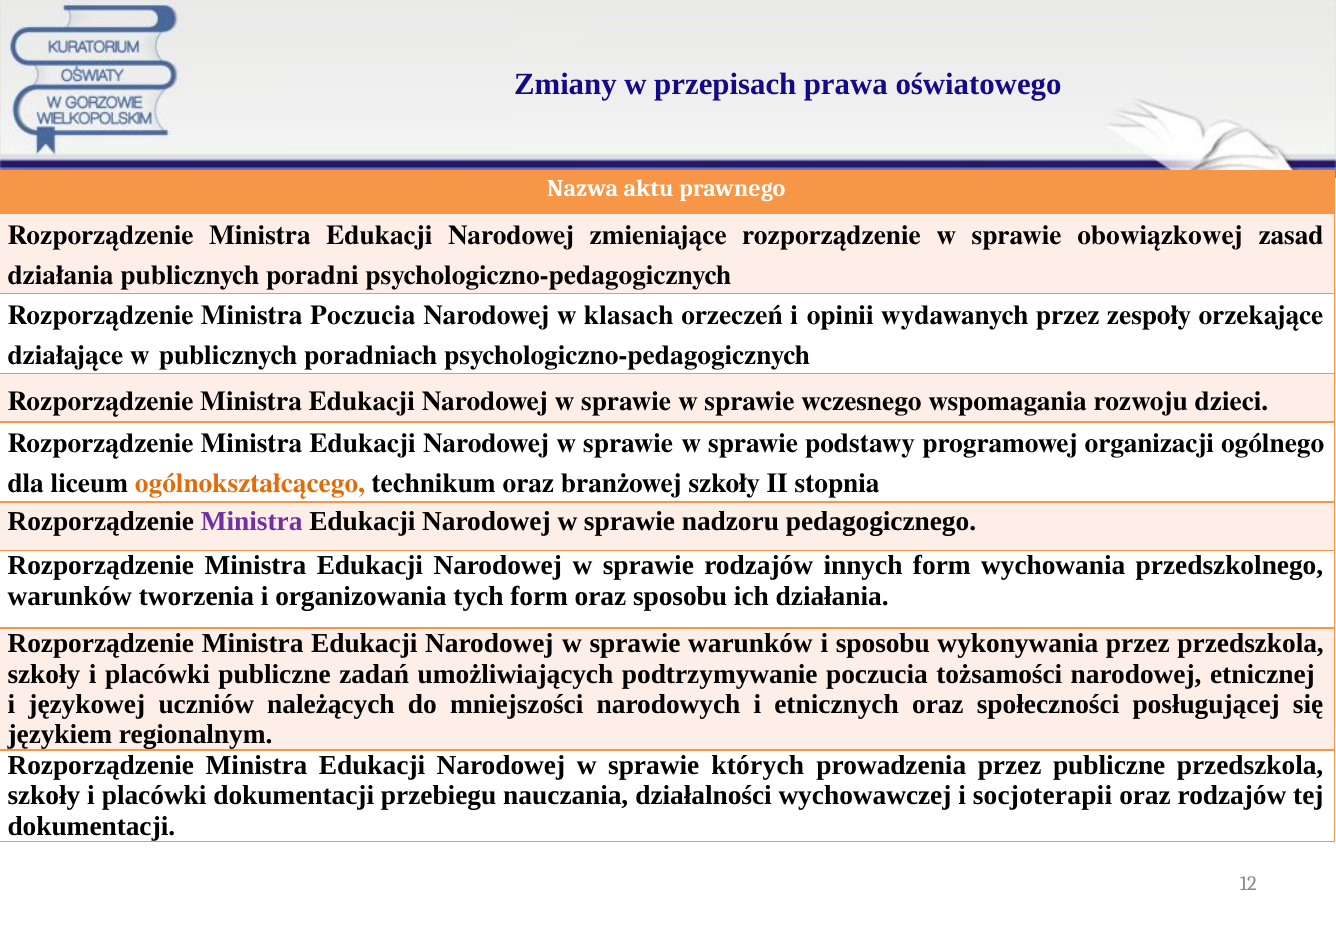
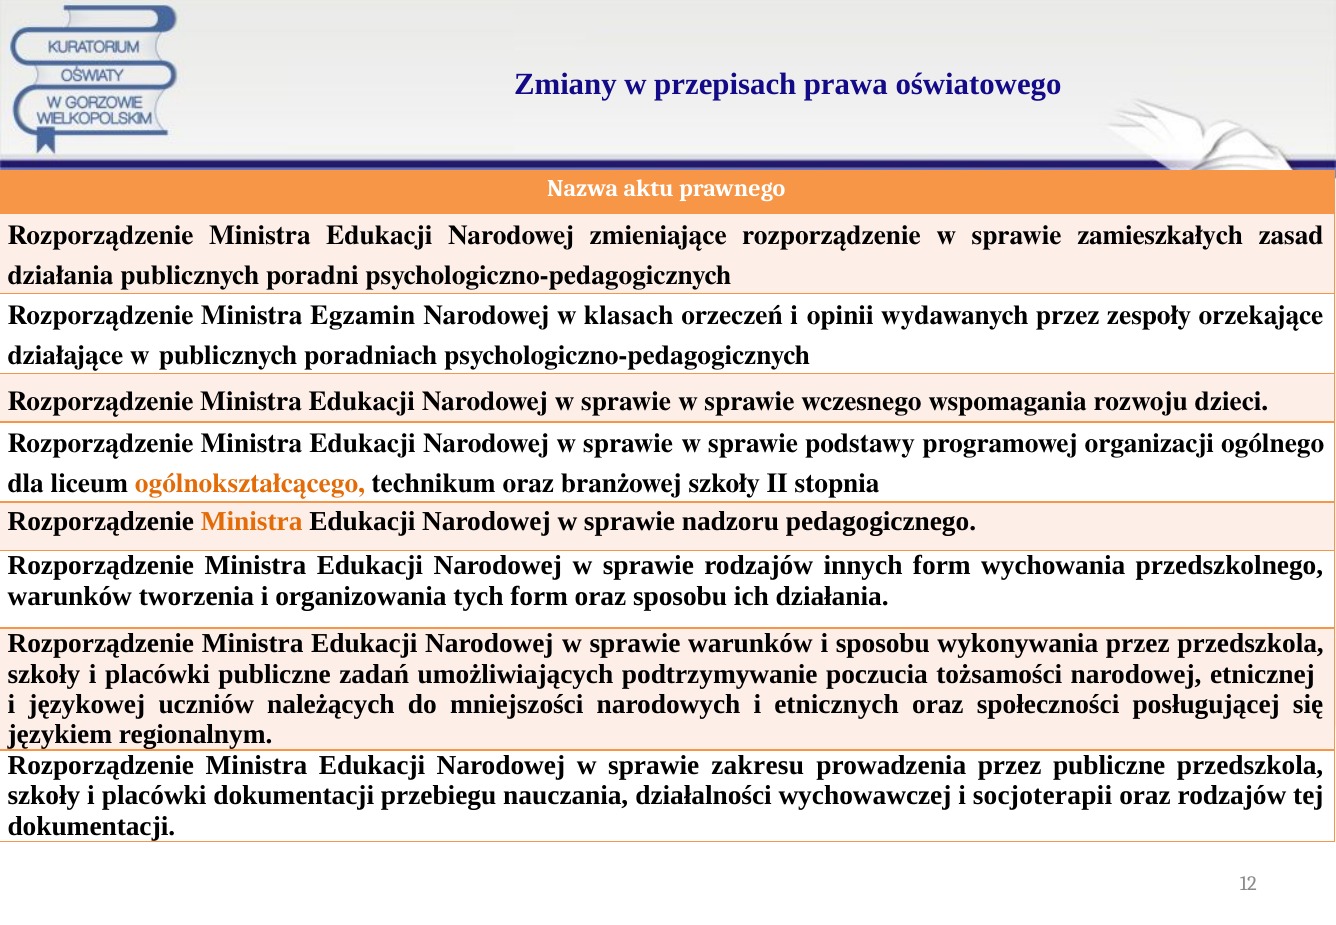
obowiązkowej: obowiązkowej -> zamieszkałych
Ministra Poczucia: Poczucia -> Egzamin
Ministra at (252, 522) colour: purple -> orange
których: których -> zakresu
